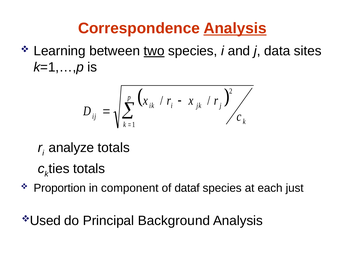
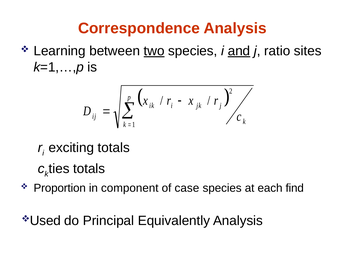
Analysis at (235, 28) underline: present -> none
and underline: none -> present
data: data -> ratio
analyze: analyze -> exciting
dataf: dataf -> case
just: just -> find
Background: Background -> Equivalently
